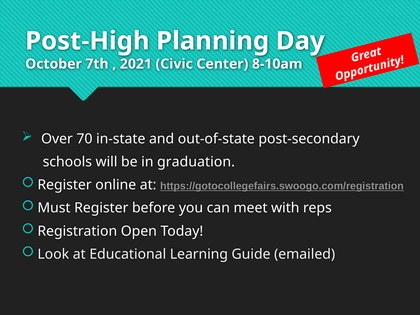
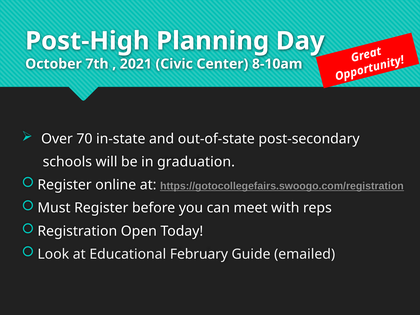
Learning: Learning -> February
